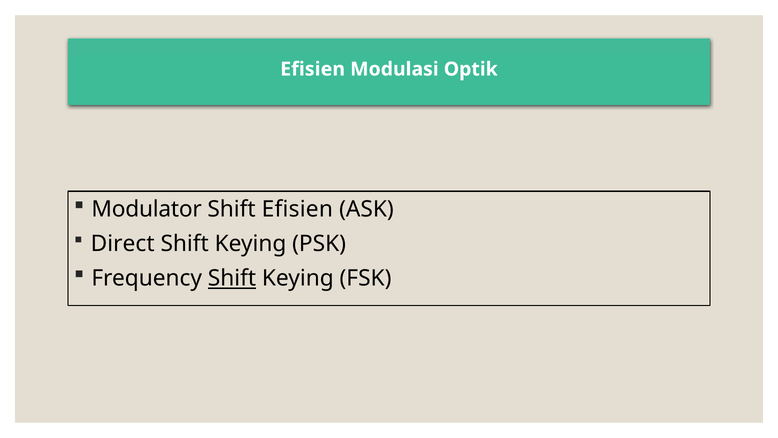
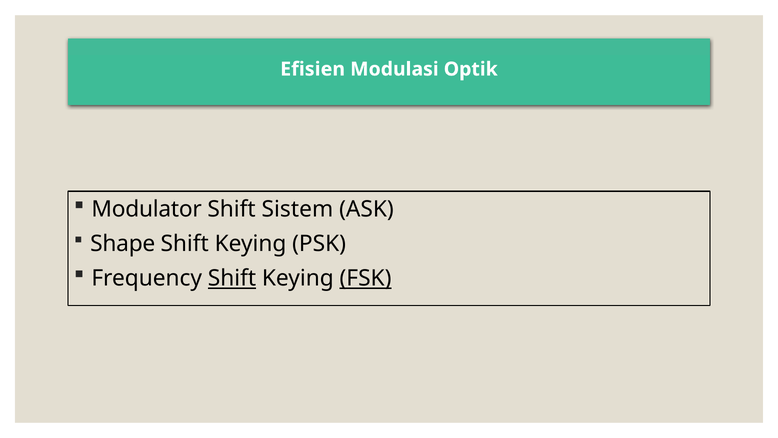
Shift Efisien: Efisien -> Sistem
Direct: Direct -> Shape
FSK underline: none -> present
